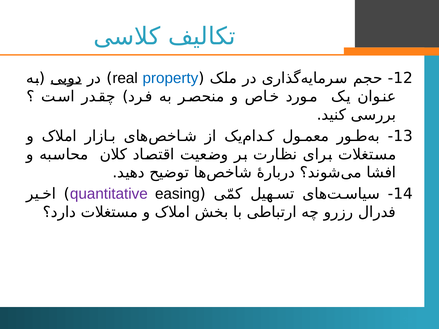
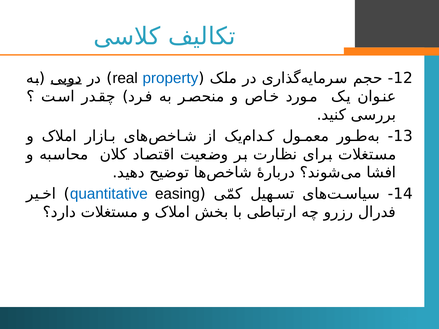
quantitative colour: purple -> blue
